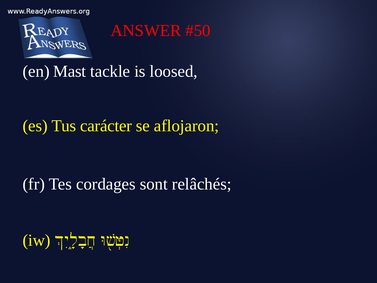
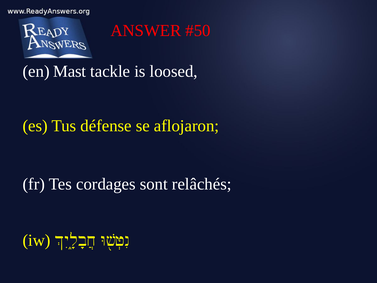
carácter: carácter -> défense
